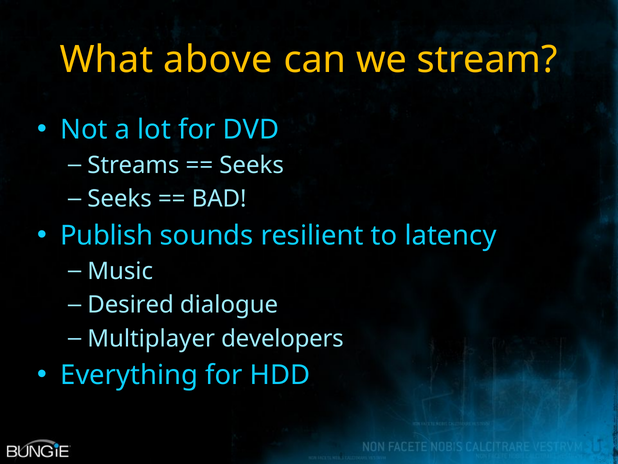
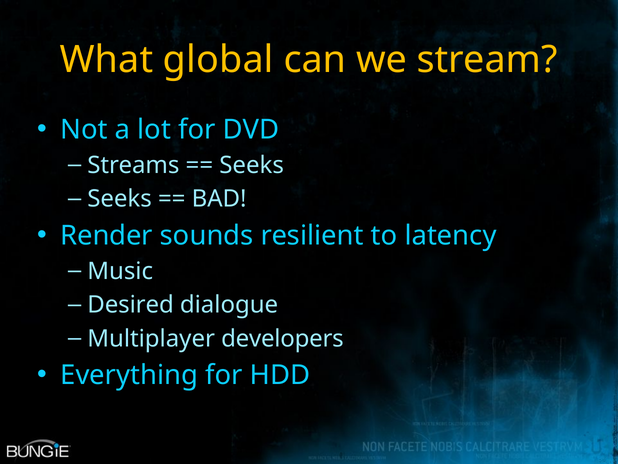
above: above -> global
Publish: Publish -> Render
